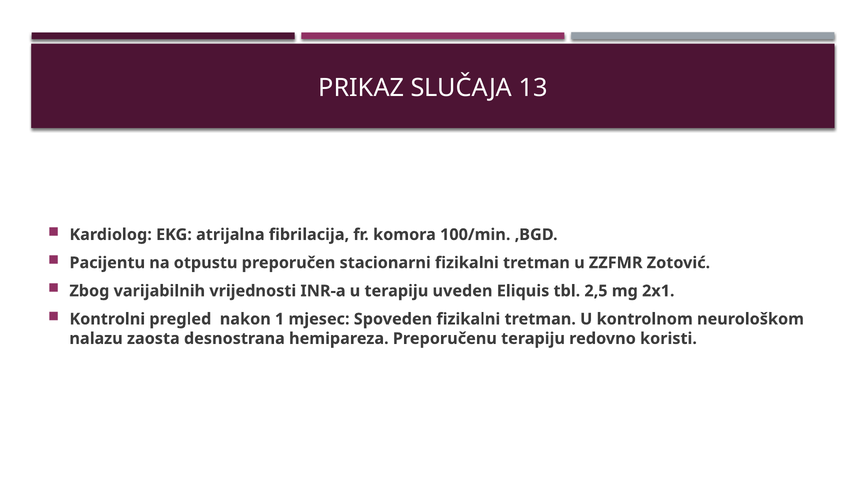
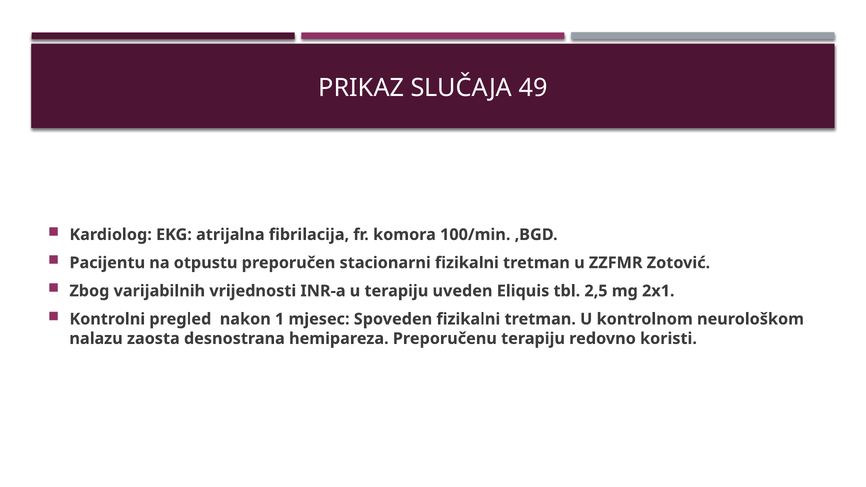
13: 13 -> 49
